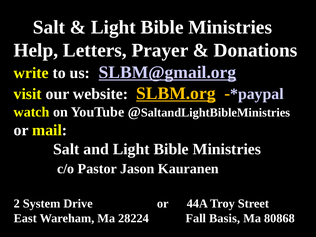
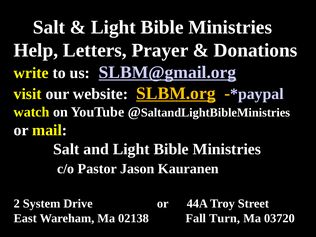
28224: 28224 -> 02138
Basis: Basis -> Turn
80868: 80868 -> 03720
